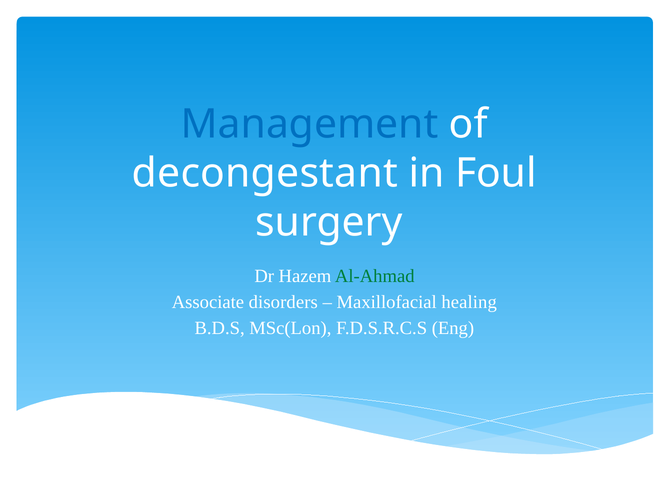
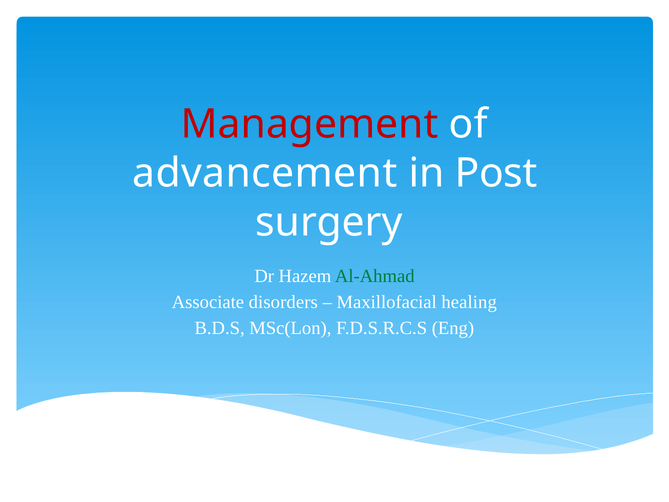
Management colour: blue -> red
decongestant: decongestant -> advancement
Foul: Foul -> Post
